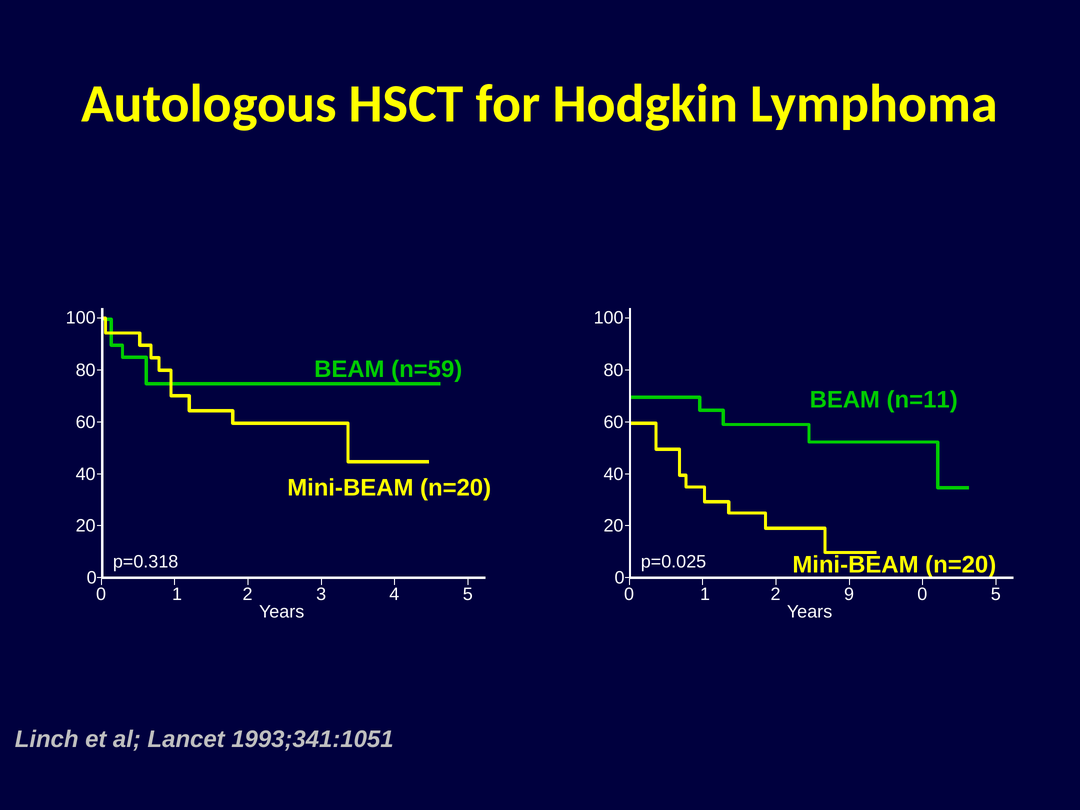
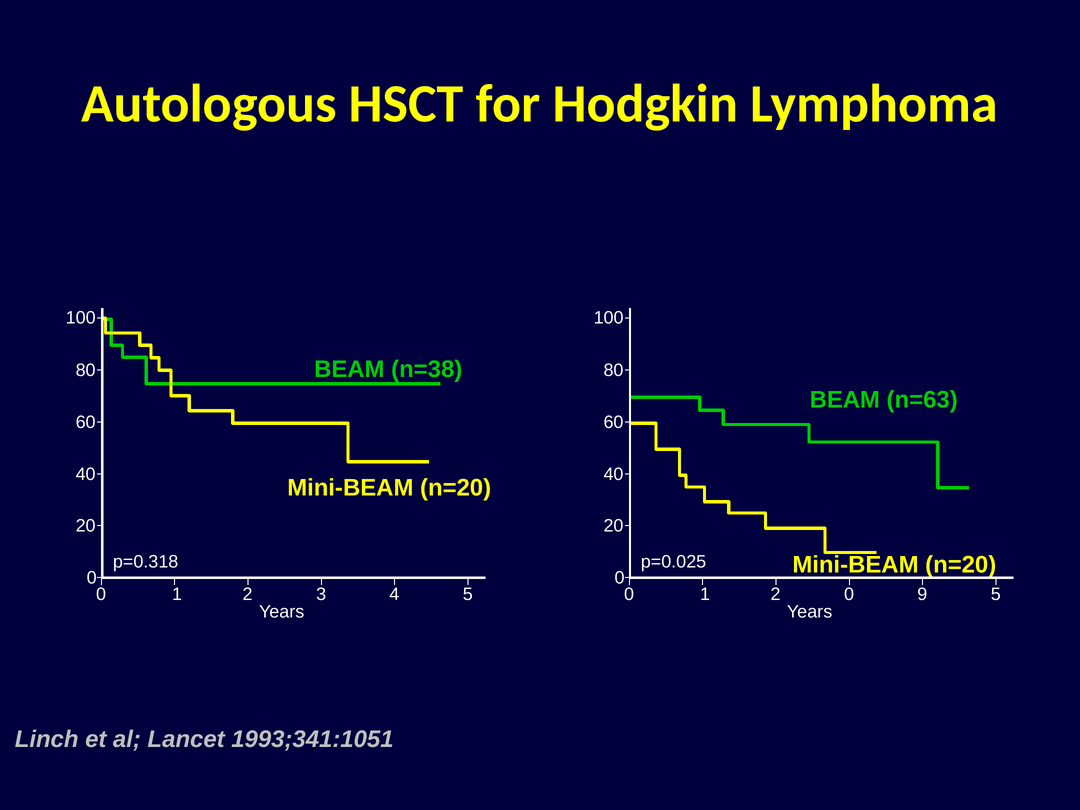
n=59: n=59 -> n=38
n=11: n=11 -> n=63
1 9: 9 -> 0
2 0: 0 -> 9
